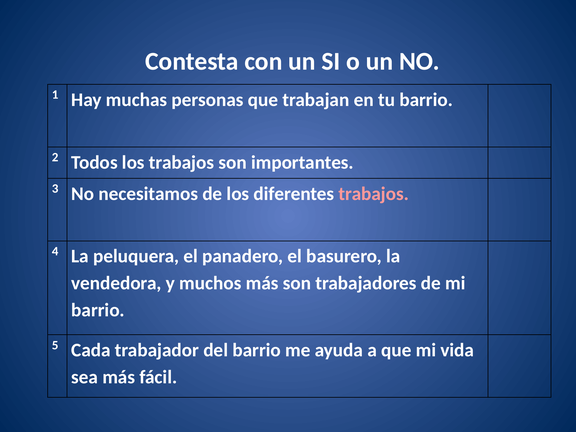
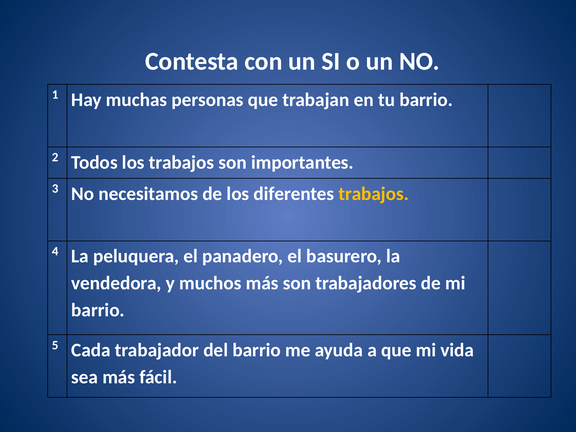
trabajos at (374, 194) colour: pink -> yellow
